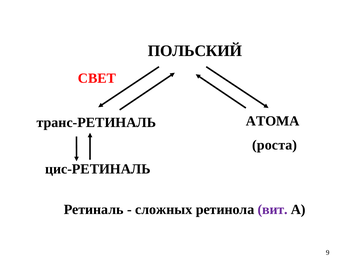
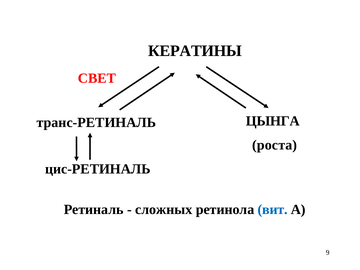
ПОЛЬСКИЙ: ПОЛЬСКИЙ -> КЕРАТИНЫ
АТОМА: АТОМА -> ЦЫНГА
вит colour: purple -> blue
